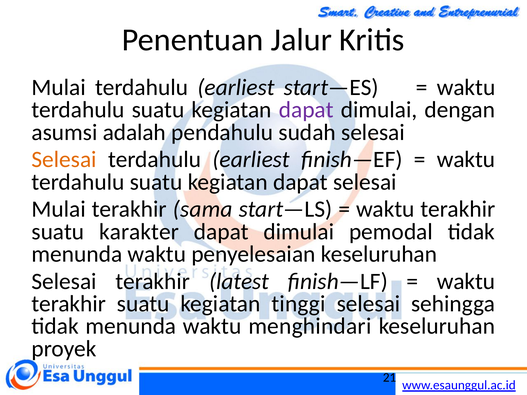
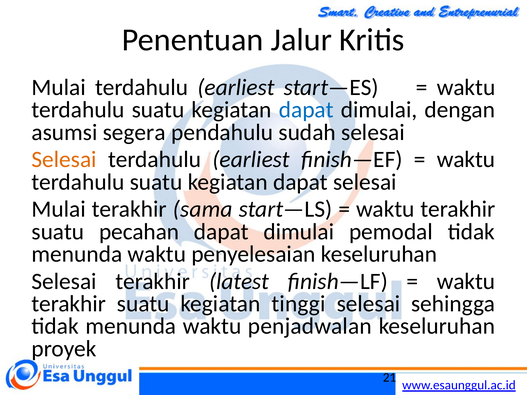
dapat at (306, 110) colour: purple -> blue
adalah: adalah -> segera
karakter: karakter -> pecahan
menghindari: menghindari -> penjadwalan
